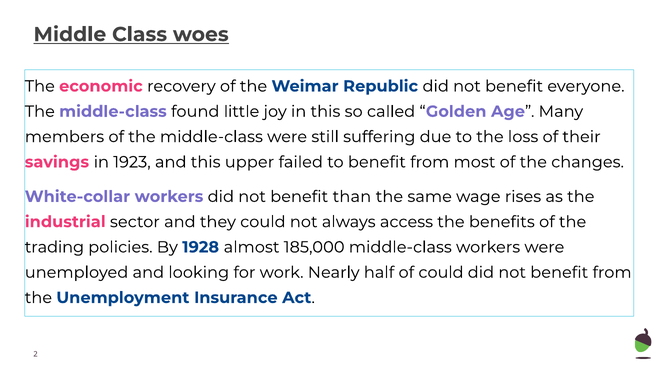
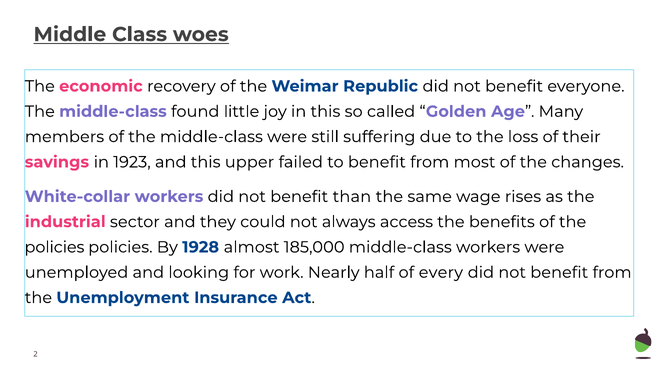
trading at (54, 247): trading -> policies
of could: could -> every
